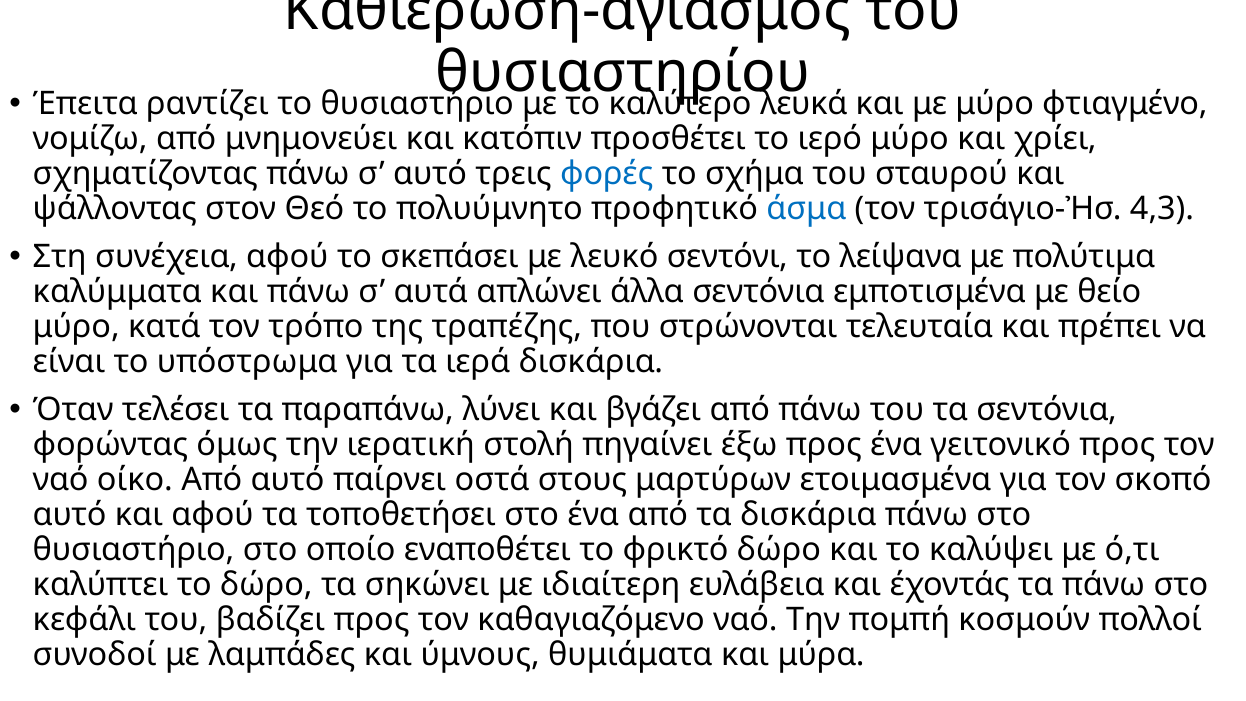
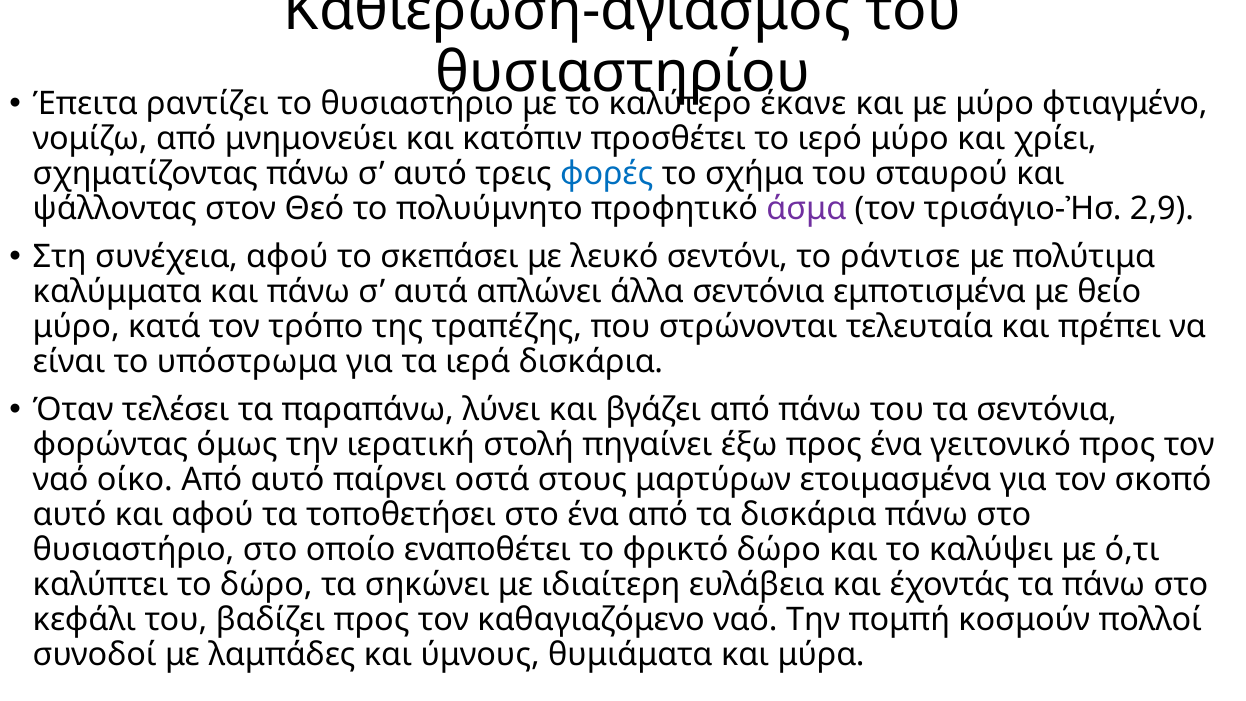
λευκά: λευκά -> έκανε
άσμα colour: blue -> purple
4,3: 4,3 -> 2,9
λείψανα: λείψανα -> ράντισε
